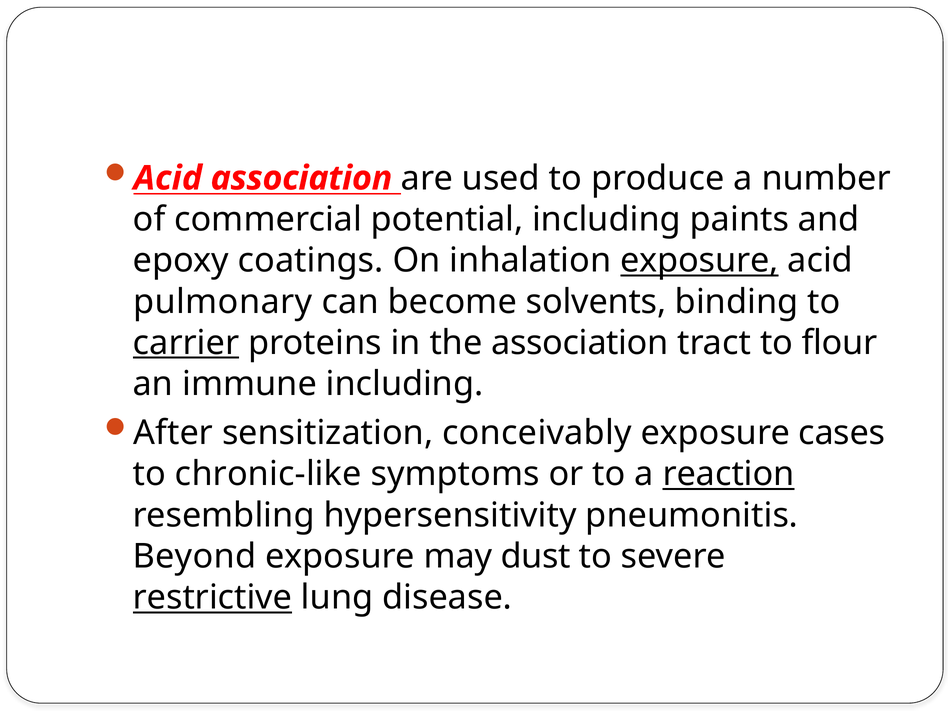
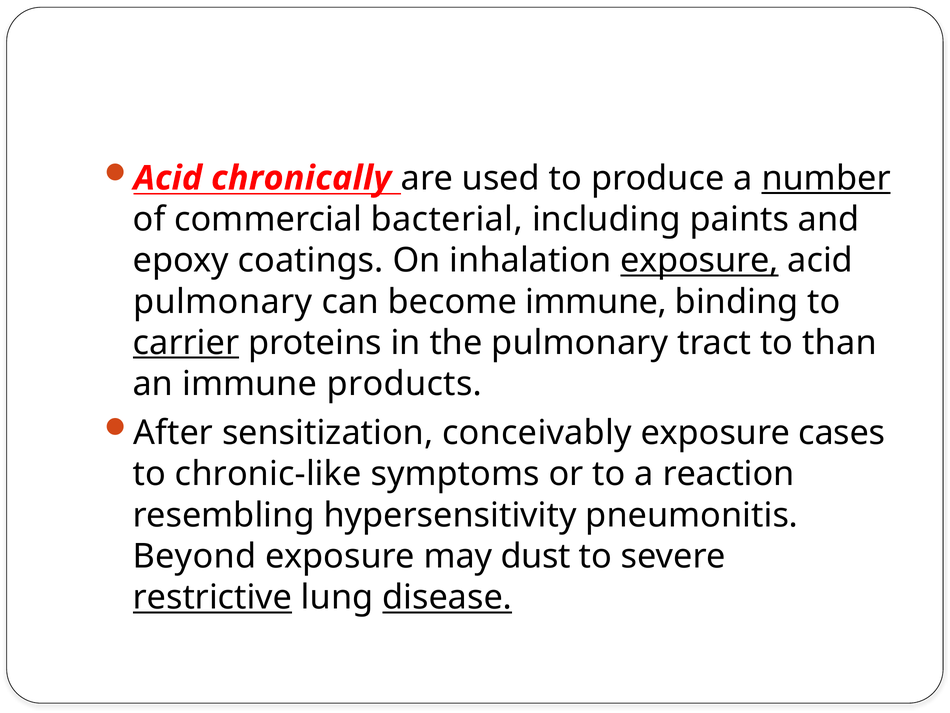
Acid association: association -> chronically
number underline: none -> present
potential: potential -> bacterial
become solvents: solvents -> immune
the association: association -> pulmonary
flour: flour -> than
immune including: including -> products
reaction underline: present -> none
disease underline: none -> present
